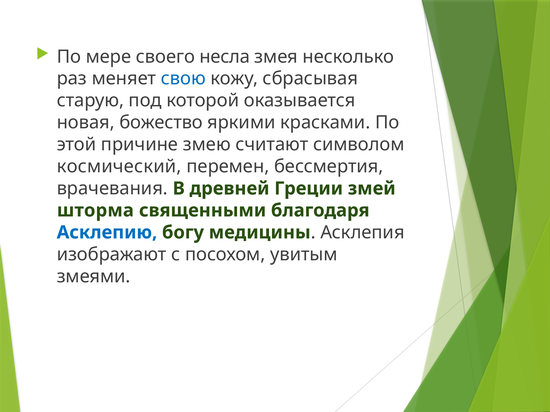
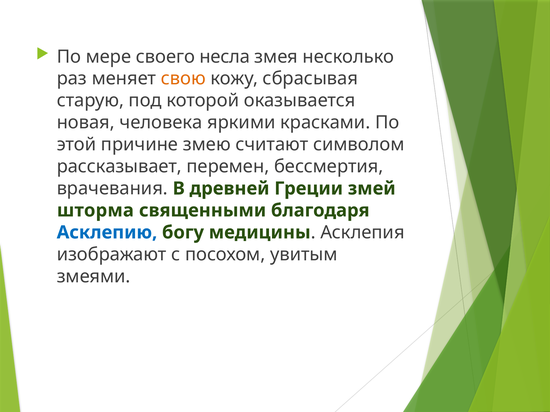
свою colour: blue -> orange
божество: божество -> человека
космический: космический -> рассказывает
